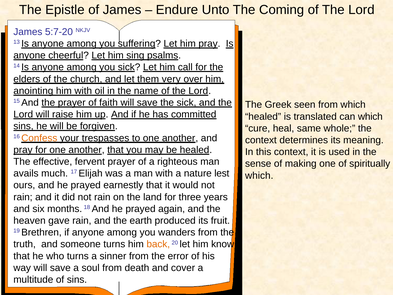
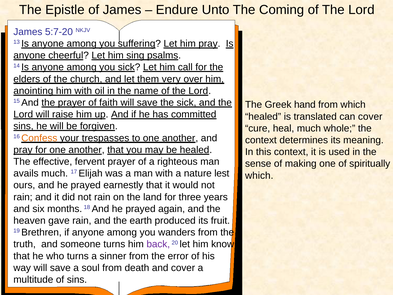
seen: seen -> hand
can which: which -> cover
heal same: same -> much
back colour: orange -> purple
